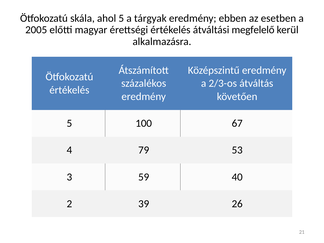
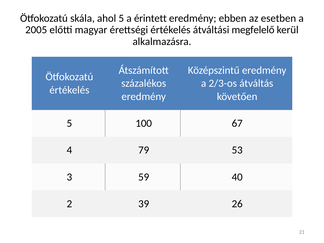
tárgyak: tárgyak -> érintett
